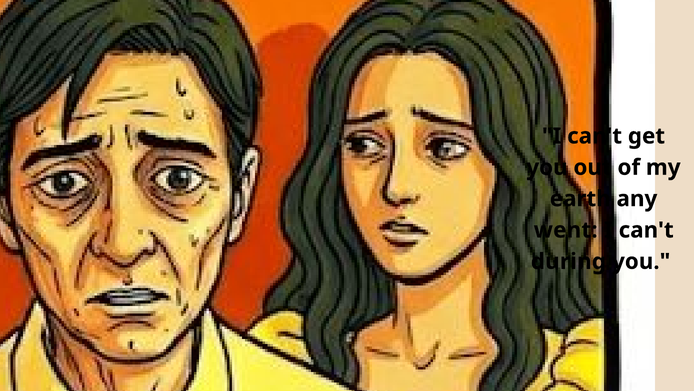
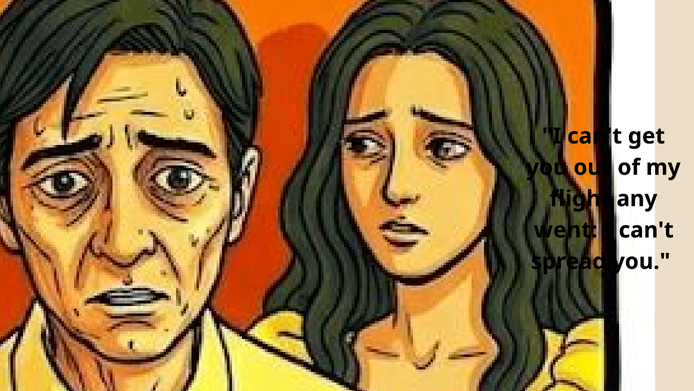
earth: earth -> flight
during: during -> spread
